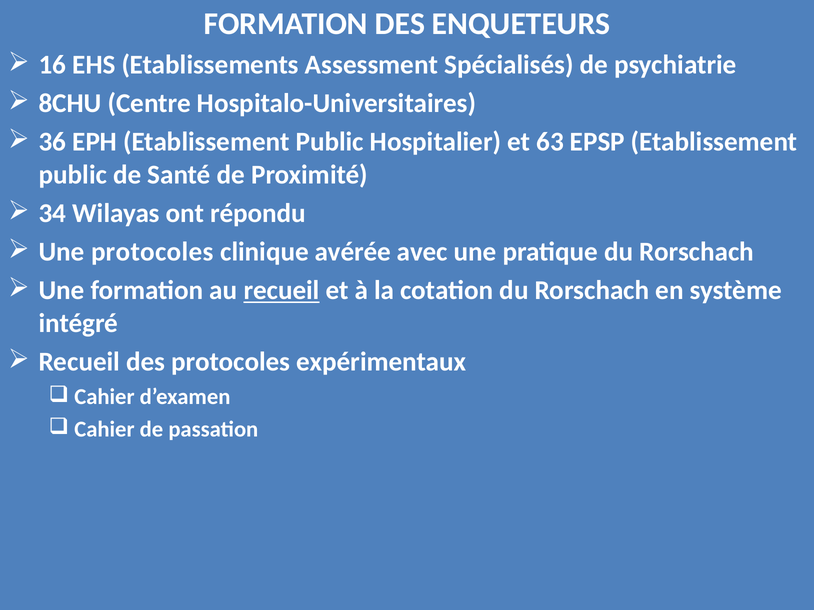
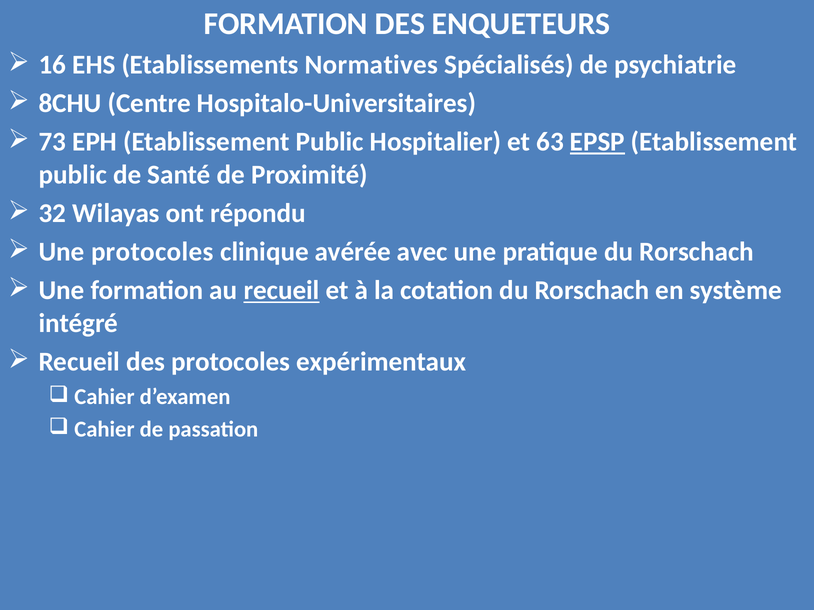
Assessment: Assessment -> Normatives
36: 36 -> 73
EPSP underline: none -> present
34: 34 -> 32
